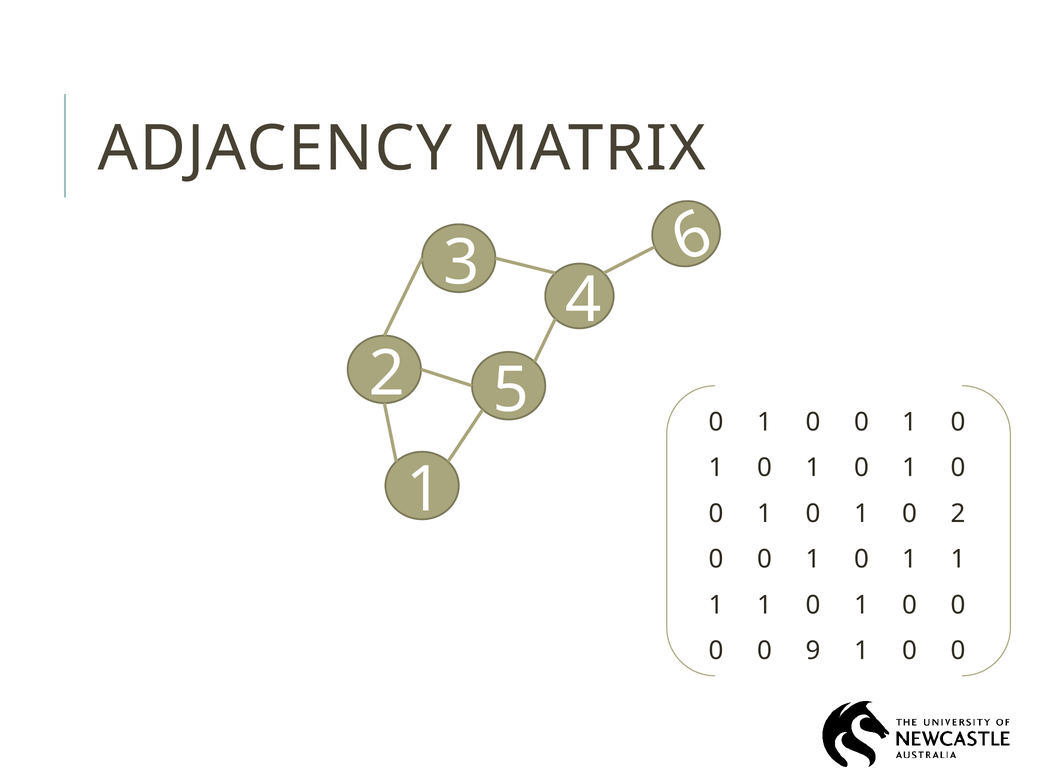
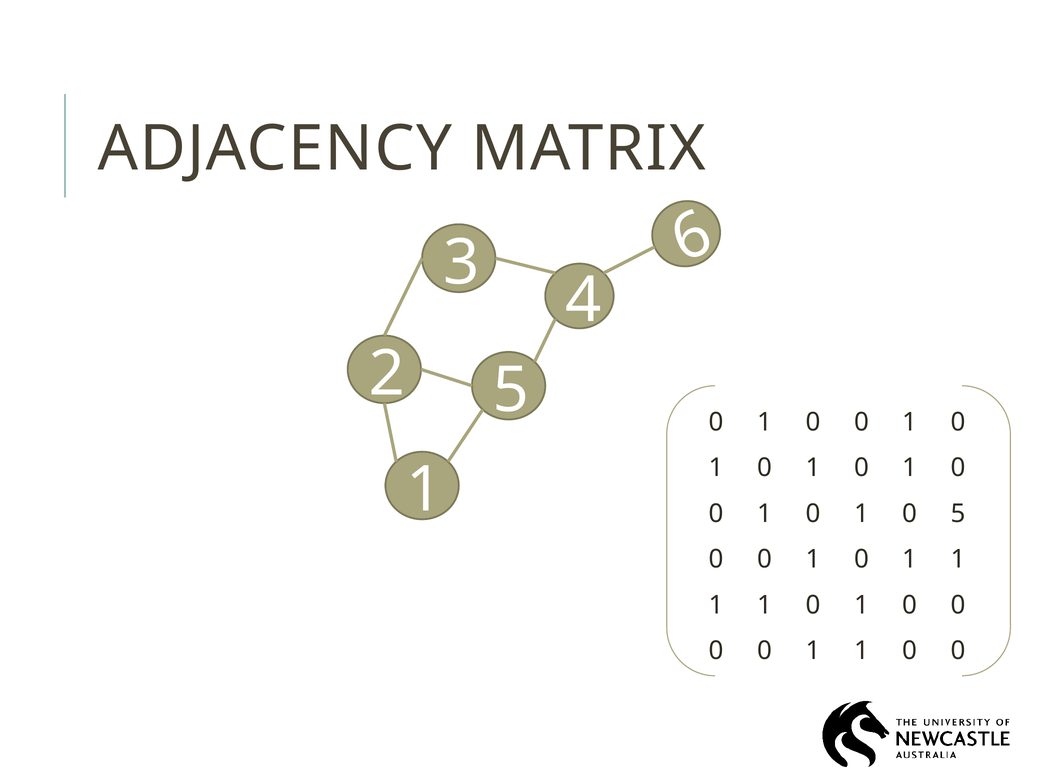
0 2: 2 -> 5
9 at (813, 651): 9 -> 1
